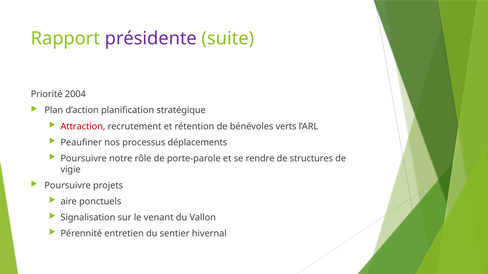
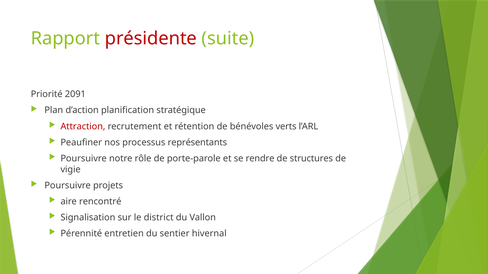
présidente colour: purple -> red
2004: 2004 -> 2091
déplacements: déplacements -> représentants
ponctuels: ponctuels -> rencontré
venant: venant -> district
